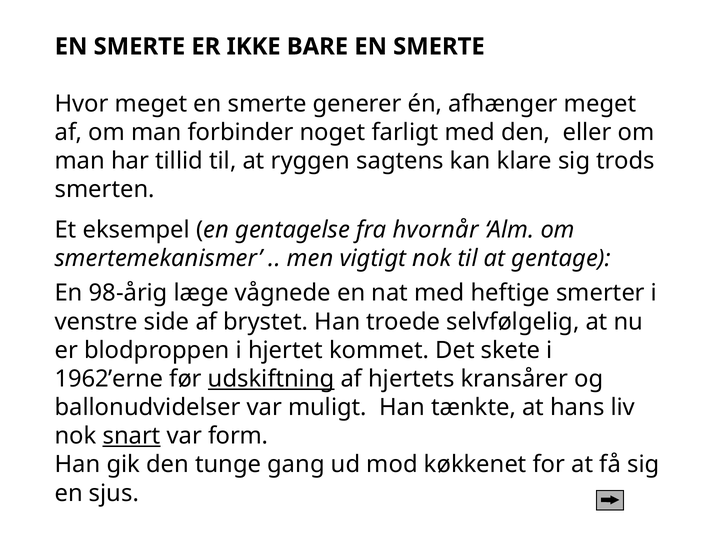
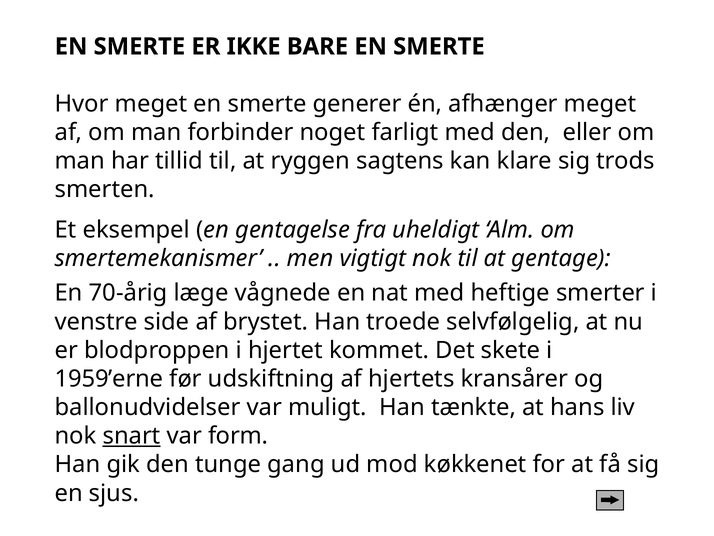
hvornår: hvornår -> uheldigt
98-årig: 98-årig -> 70-årig
1962’erne: 1962’erne -> 1959’erne
udskiftning underline: present -> none
